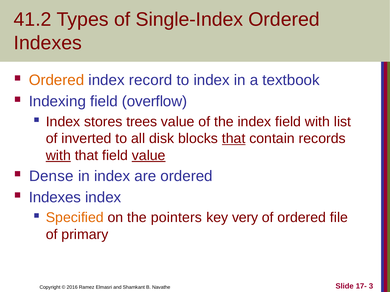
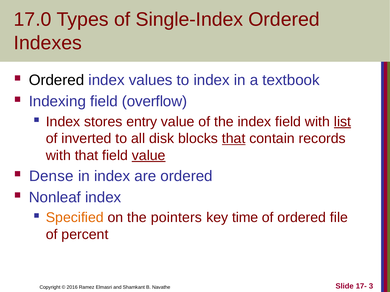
41.2: 41.2 -> 17.0
Ordered at (57, 80) colour: orange -> black
record: record -> values
trees: trees -> entry
list underline: none -> present
with at (58, 156) underline: present -> none
Indexes at (55, 198): Indexes -> Nonleaf
very: very -> time
primary: primary -> percent
